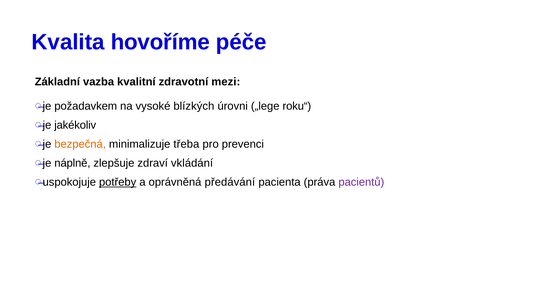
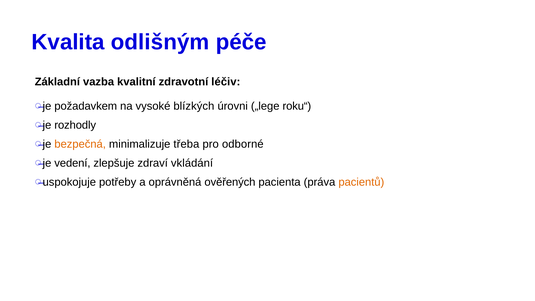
hovoříme: hovoříme -> odlišným
mezi: mezi -> léčiv
jakékoliv: jakékoliv -> rozhodly
prevenci: prevenci -> odborné
náplně: náplně -> vedení
potřeby underline: present -> none
předávání: předávání -> ověřených
pacientů colour: purple -> orange
